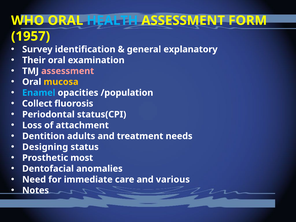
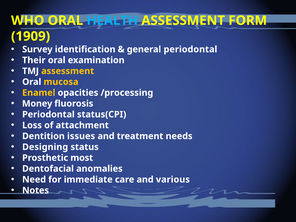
1957: 1957 -> 1909
general explanatory: explanatory -> periodontal
assessment at (68, 71) colour: pink -> yellow
Enamel colour: light blue -> yellow
/population: /population -> /processing
Collect: Collect -> Money
adults: adults -> issues
